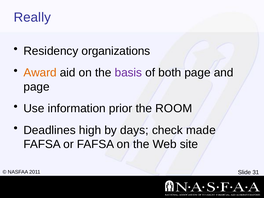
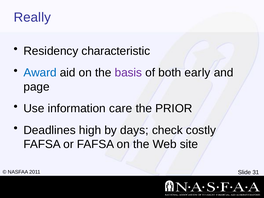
organizations: organizations -> characteristic
Award colour: orange -> blue
both page: page -> early
prior: prior -> care
ROOM: ROOM -> PRIOR
made: made -> costly
